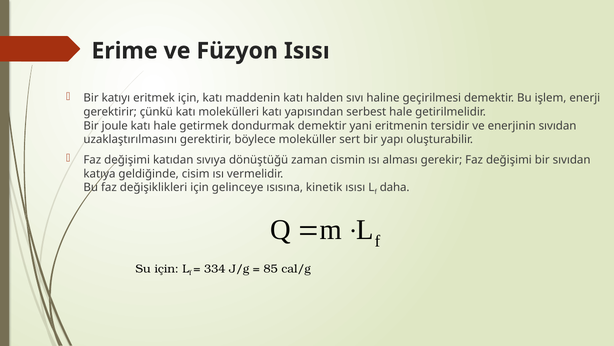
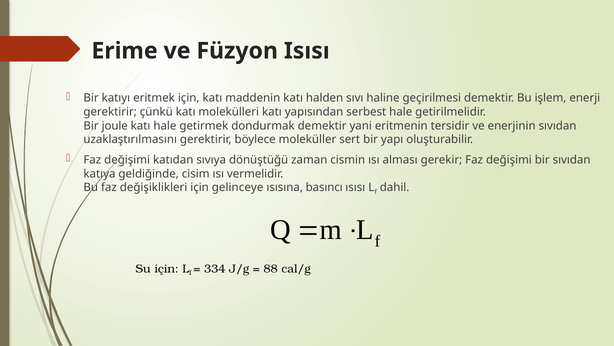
kinetik: kinetik -> basıncı
daha: daha -> dahil
85: 85 -> 88
